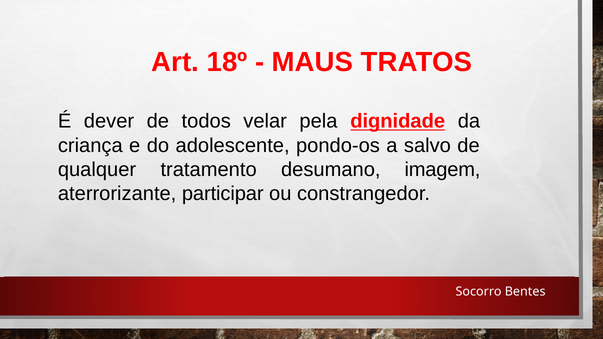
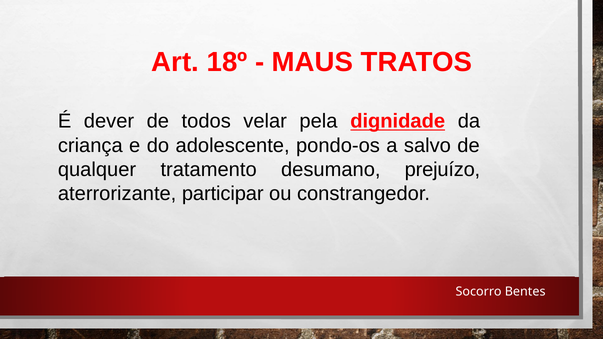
imagem: imagem -> prejuízo
